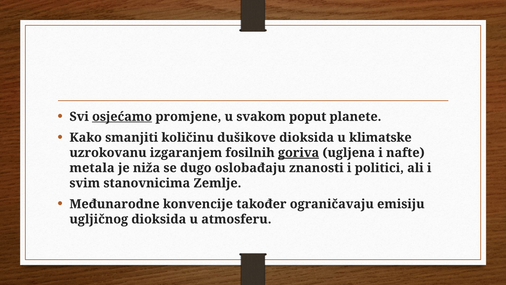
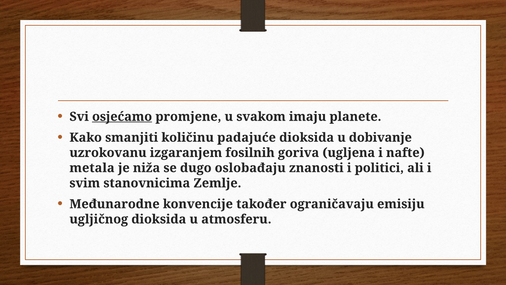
poput: poput -> imaju
dušikove: dušikove -> padajuće
klimatske: klimatske -> dobivanje
goriva underline: present -> none
